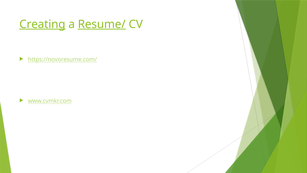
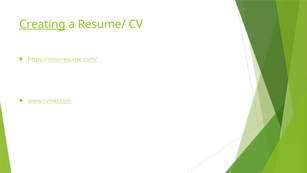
Resume/ underline: present -> none
